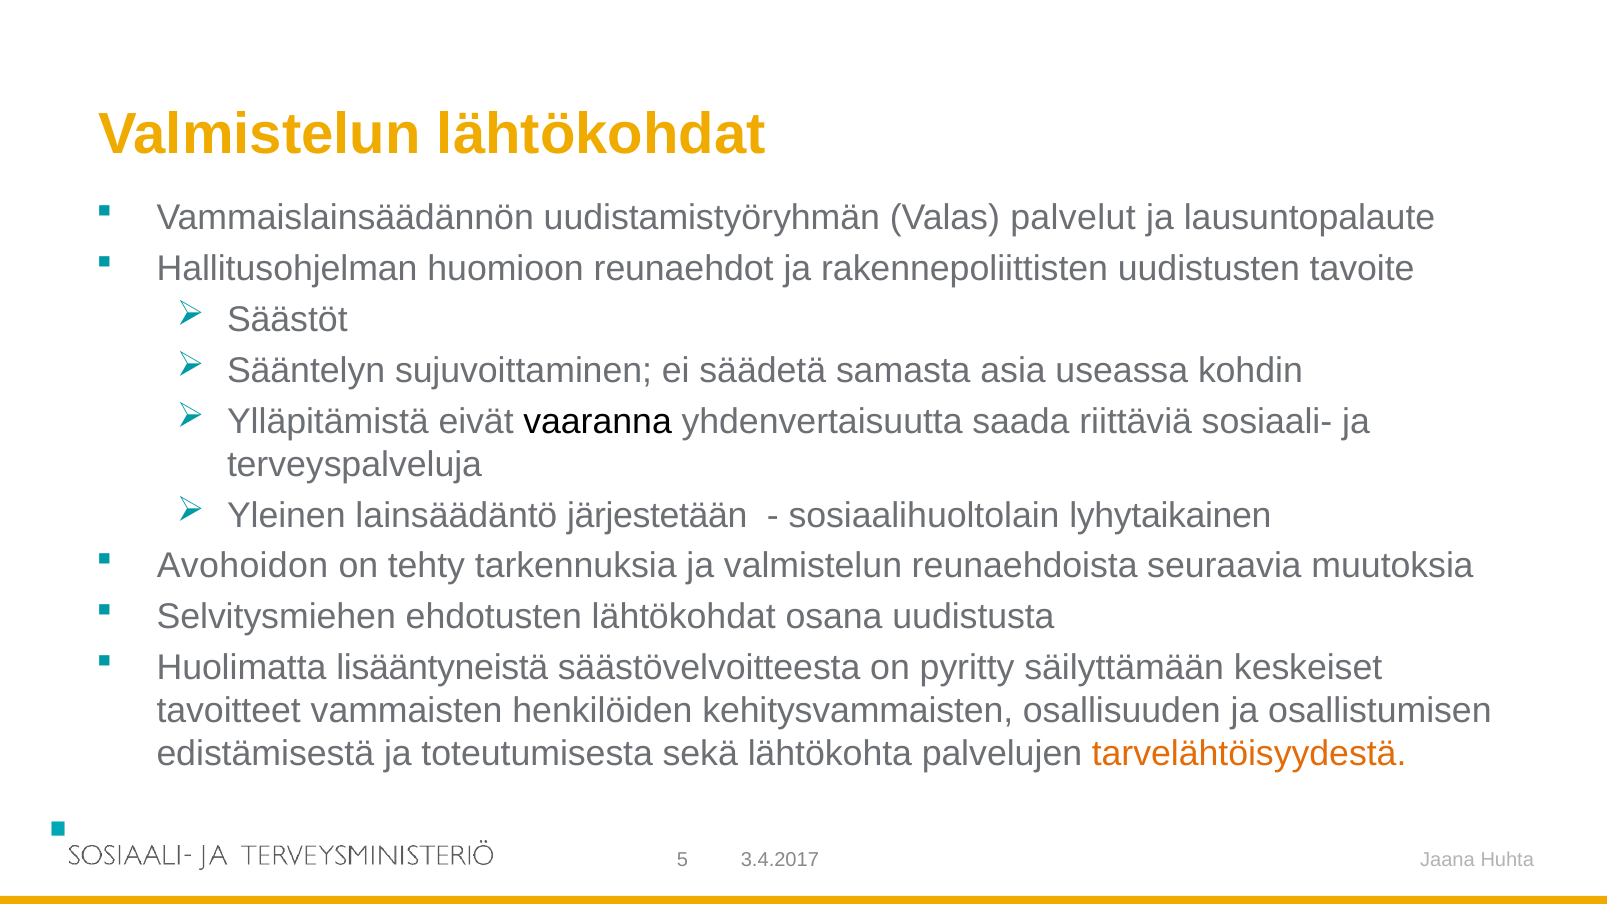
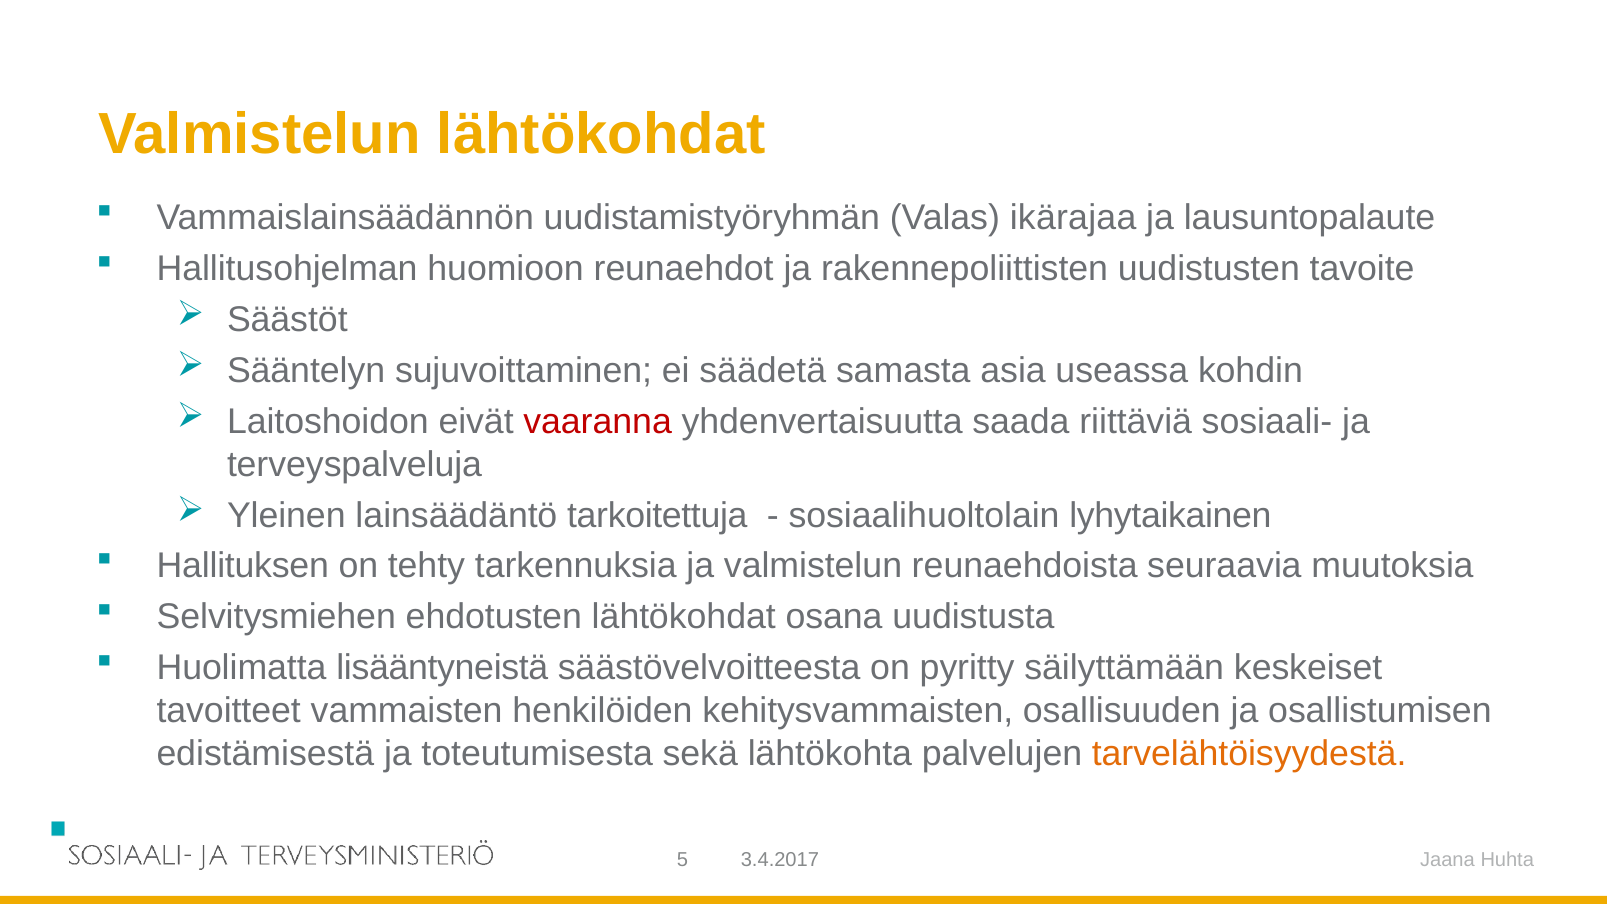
palvelut: palvelut -> ikärajaa
Ylläpitämistä: Ylläpitämistä -> Laitoshoidon
vaaranna colour: black -> red
järjestetään: järjestetään -> tarkoitettuja
Avohoidon: Avohoidon -> Hallituksen
